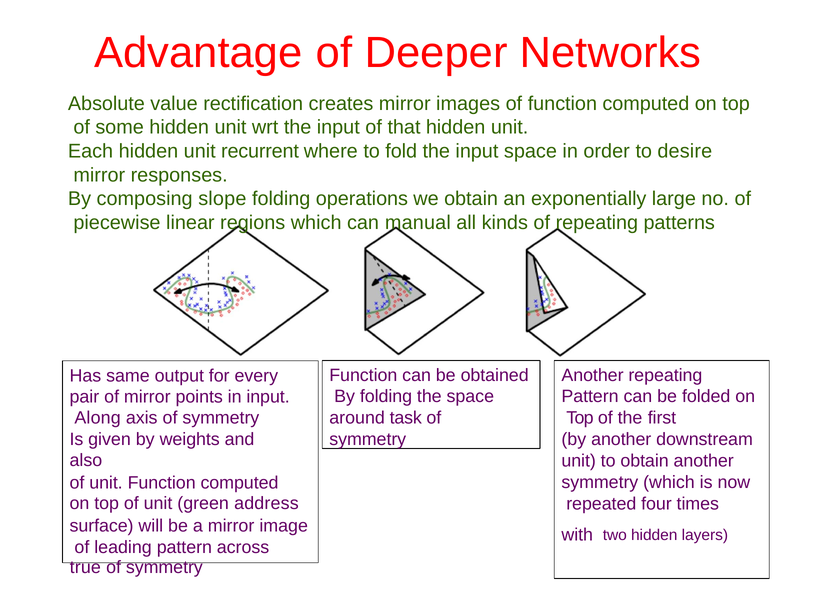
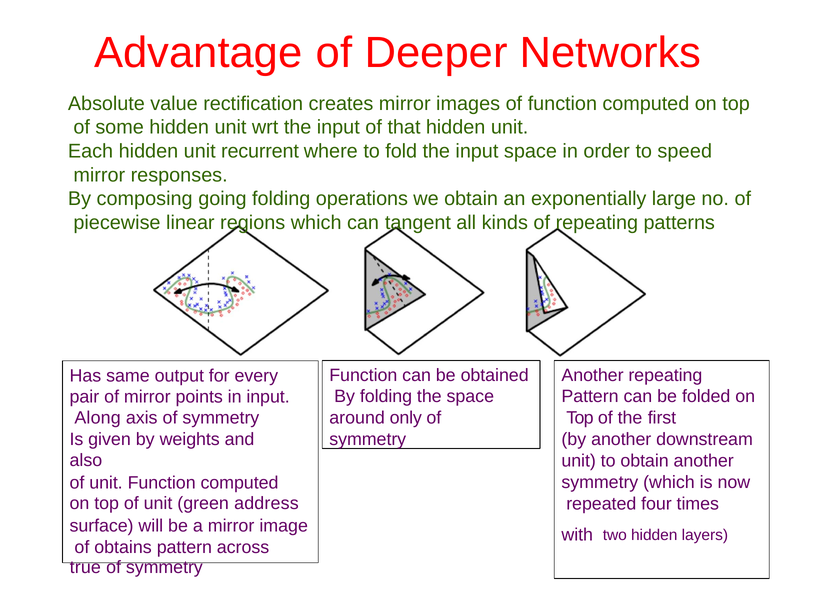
desire: desire -> speed
slope: slope -> going
manual: manual -> tangent
task: task -> only
leading: leading -> obtains
